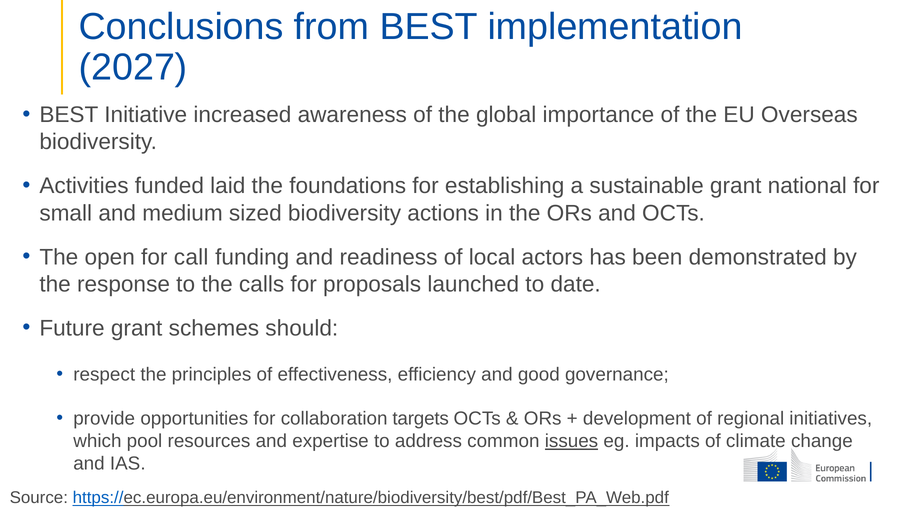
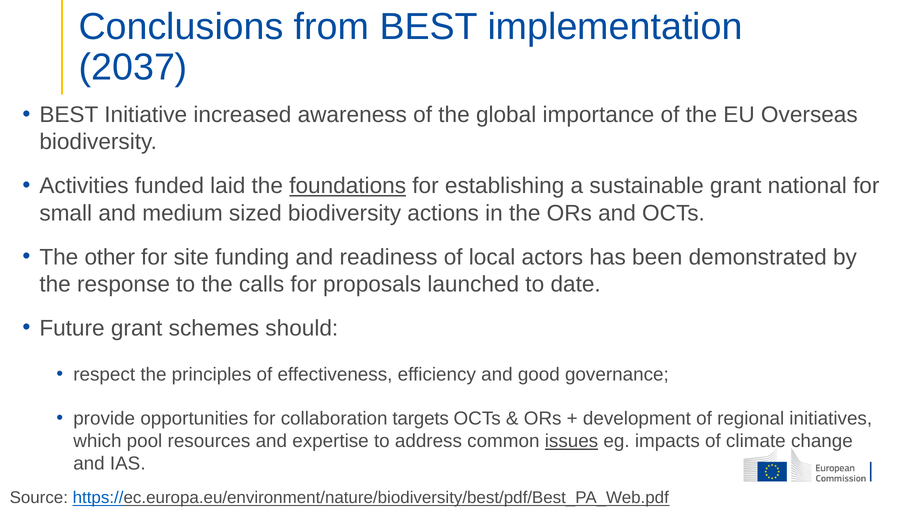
2027: 2027 -> 2037
foundations underline: none -> present
open: open -> other
call: call -> site
